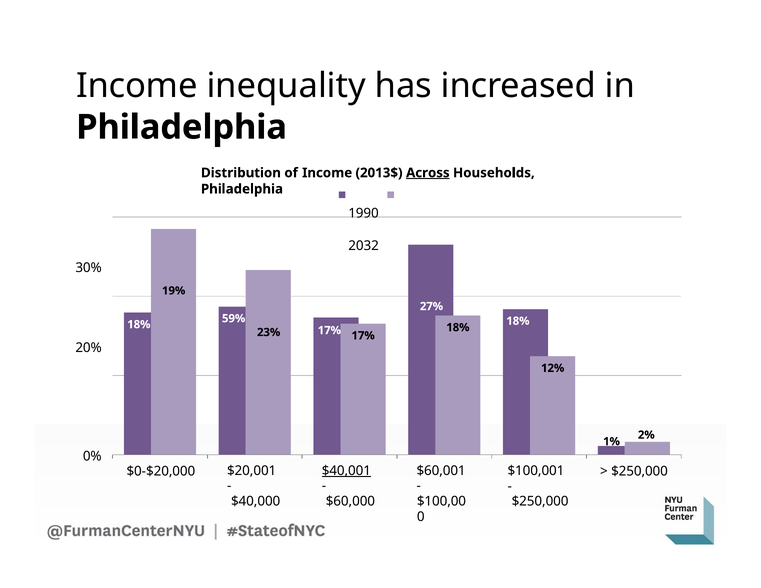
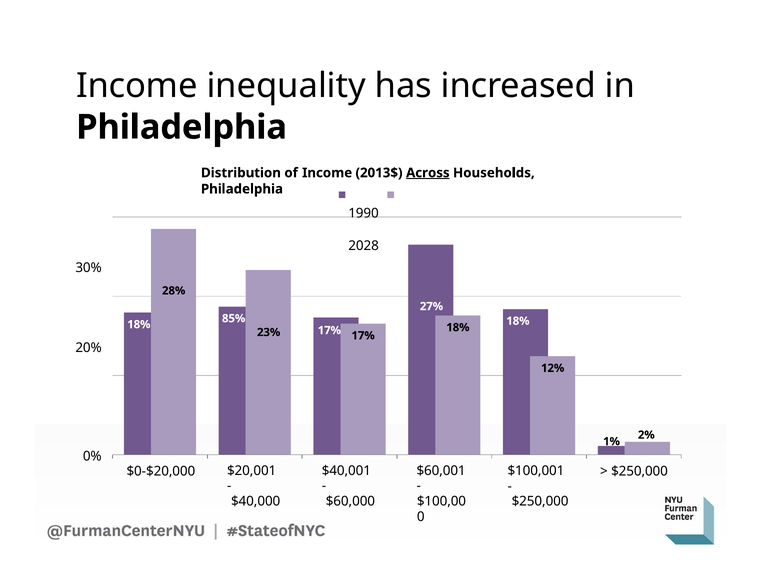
2032: 2032 -> 2028
19%: 19% -> 28%
59%: 59% -> 85%
$40,001 underline: present -> none
